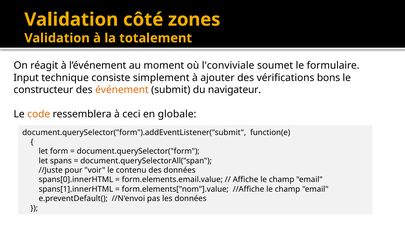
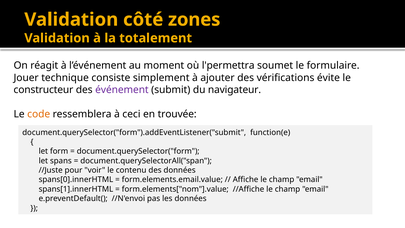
l'conviviale: l'conviviale -> l'permettra
Input: Input -> Jouer
bons: bons -> évite
événement colour: orange -> purple
globale: globale -> trouvée
